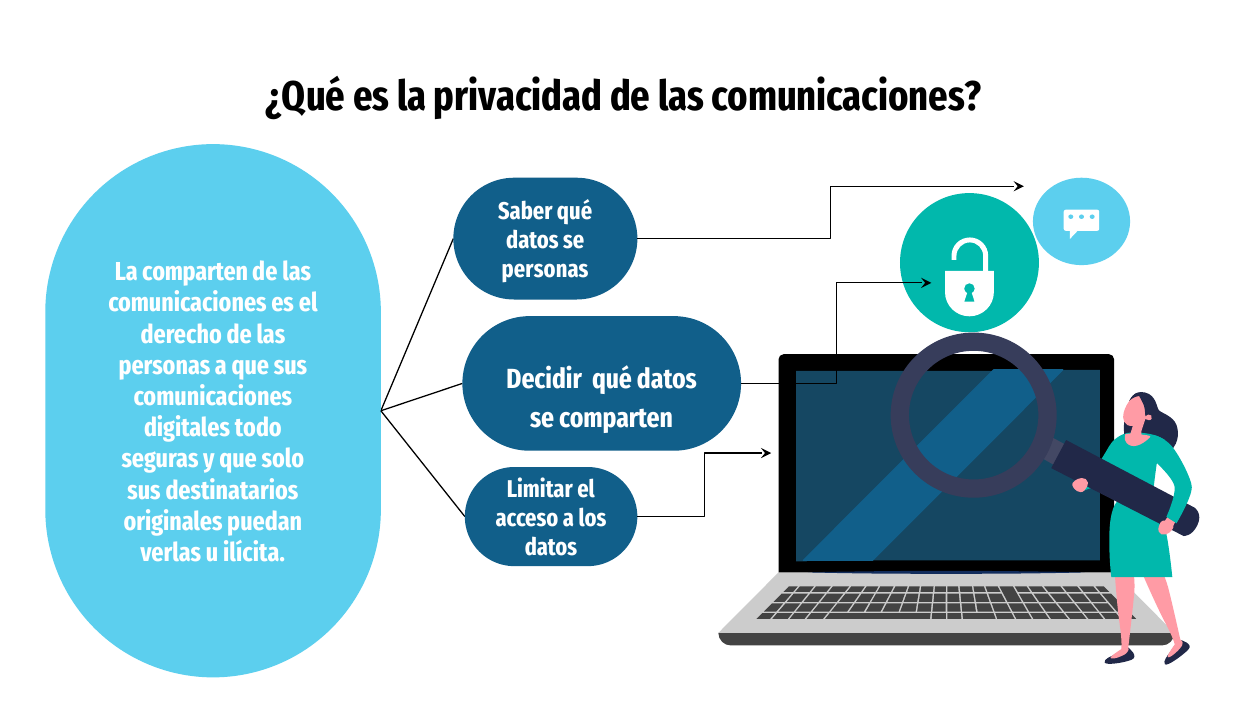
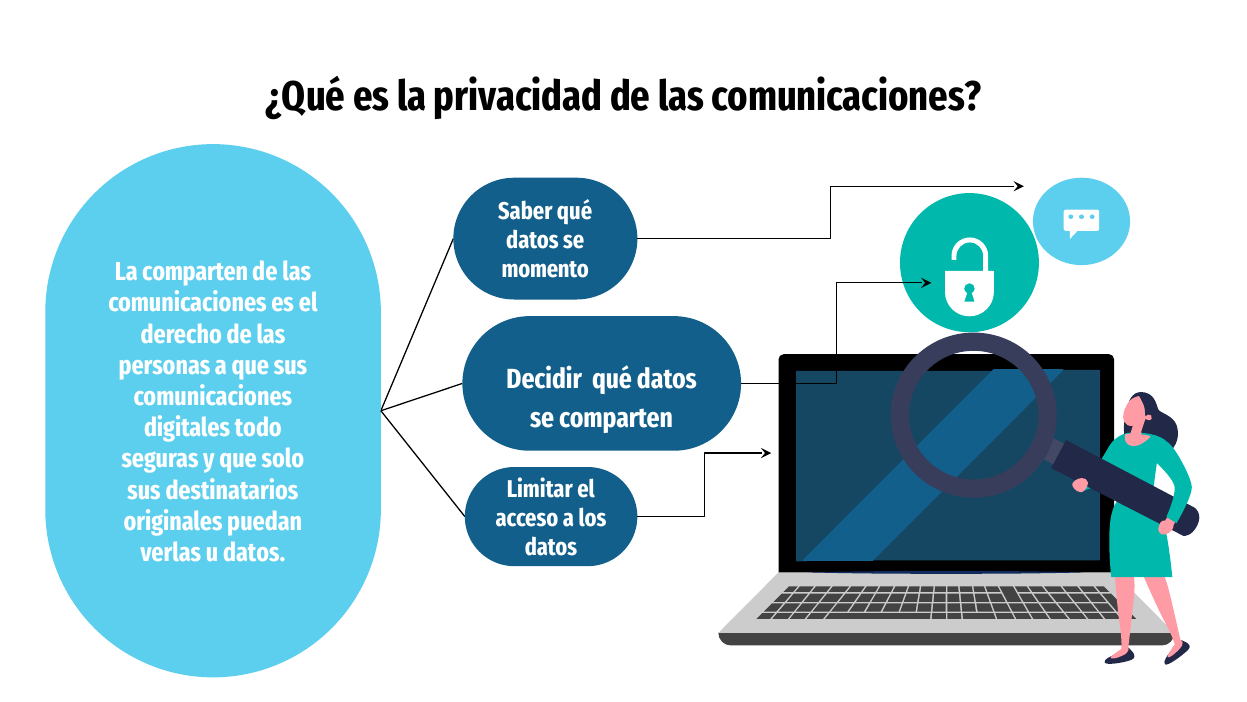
personas at (545, 269): personas -> momento
u ilícita: ilícita -> datos
